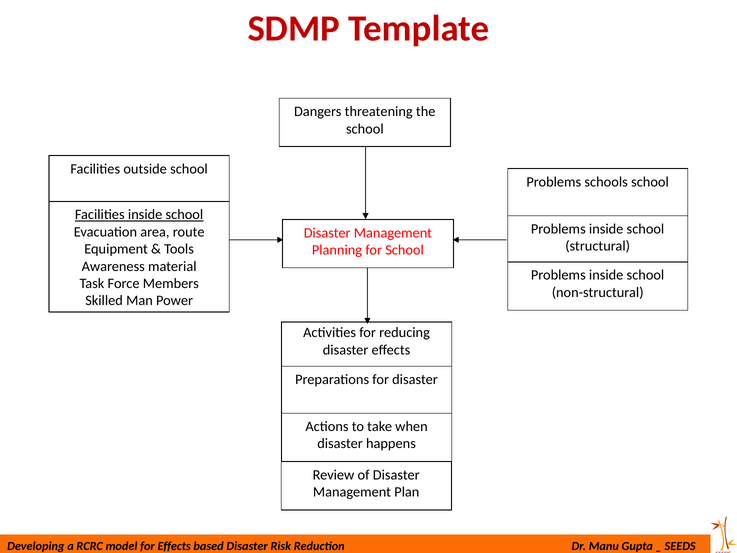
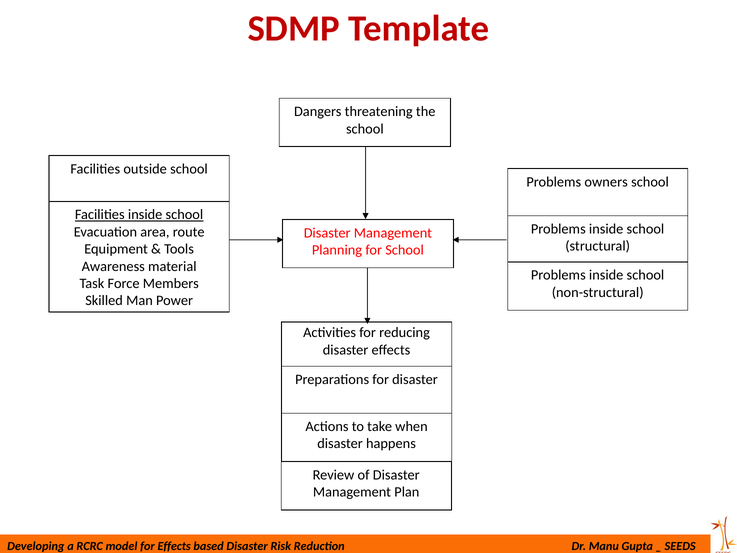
schools: schools -> owners
